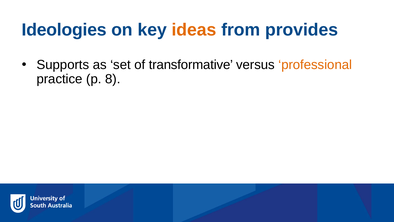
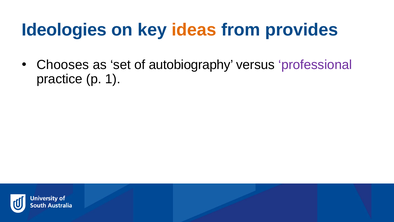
Supports: Supports -> Chooses
transformative: transformative -> autobiography
professional colour: orange -> purple
8: 8 -> 1
